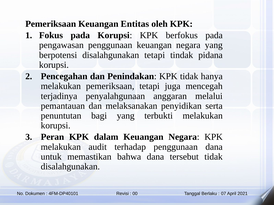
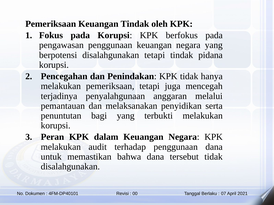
Keuangan Entitas: Entitas -> Tindak
